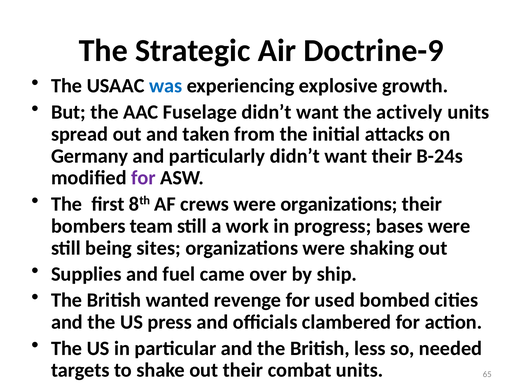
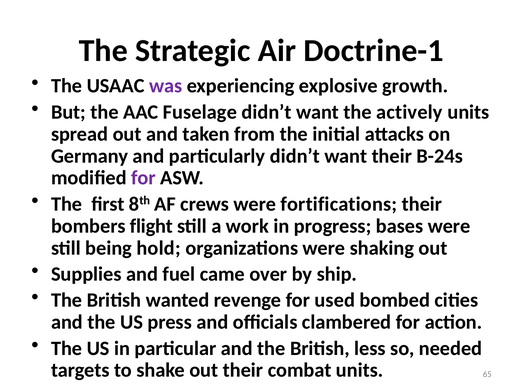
Doctrine-9: Doctrine-9 -> Doctrine-1
was colour: blue -> purple
were organizations: organizations -> fortifications
team: team -> flight
sites: sites -> hold
